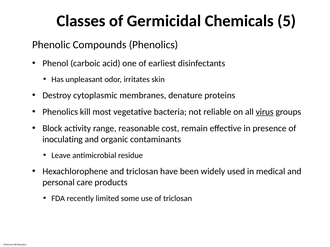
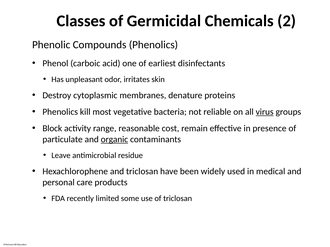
5: 5 -> 2
inoculating: inoculating -> particulate
organic underline: none -> present
